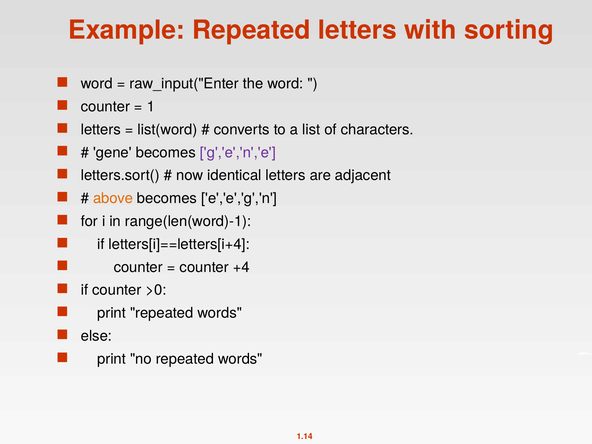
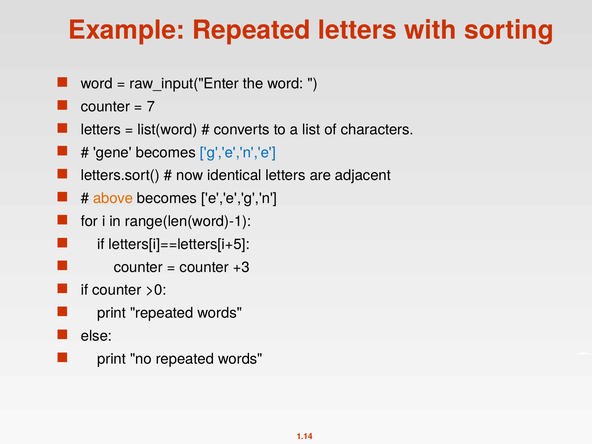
1: 1 -> 7
g','e','n','e colour: purple -> blue
letters[i]==letters[i+4: letters[i]==letters[i+4 -> letters[i]==letters[i+5
+4: +4 -> +3
